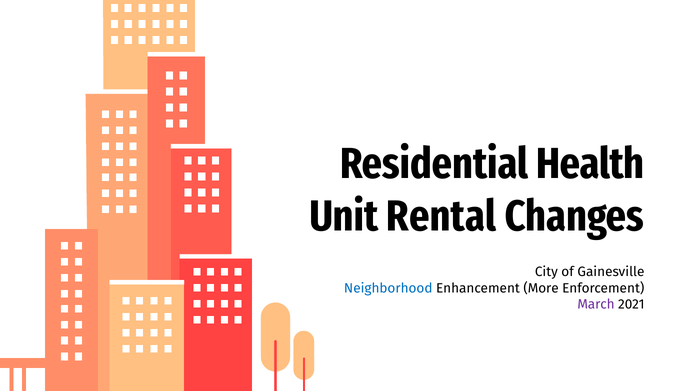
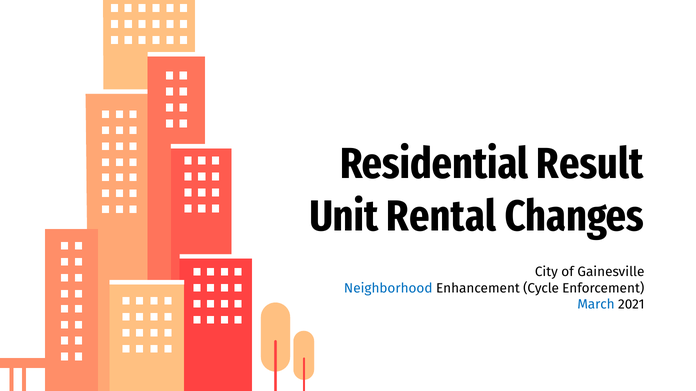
Health: Health -> Result
More: More -> Cycle
March colour: purple -> blue
